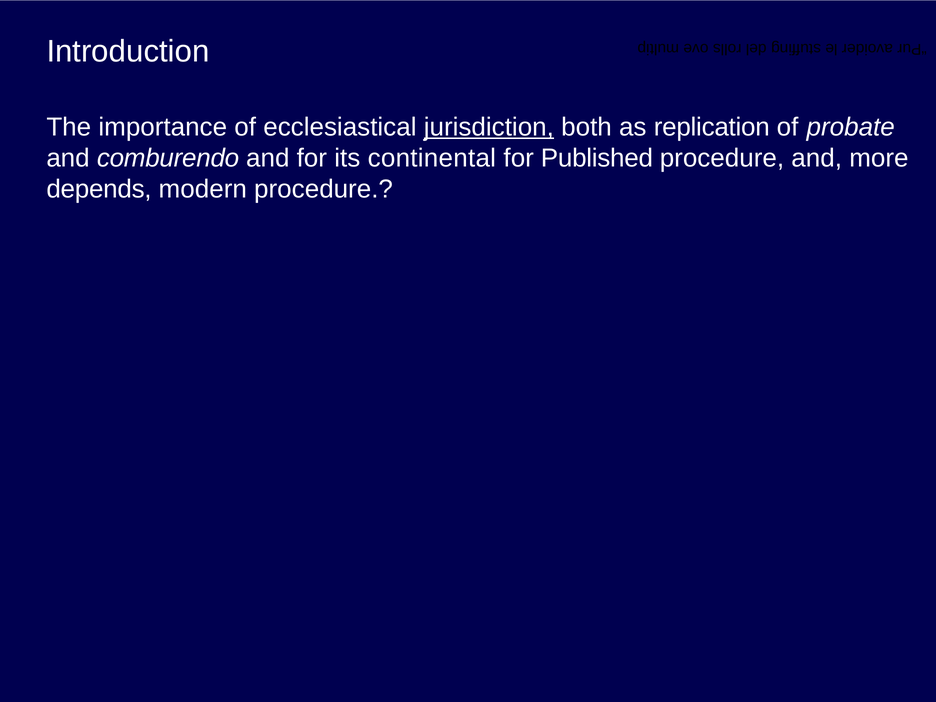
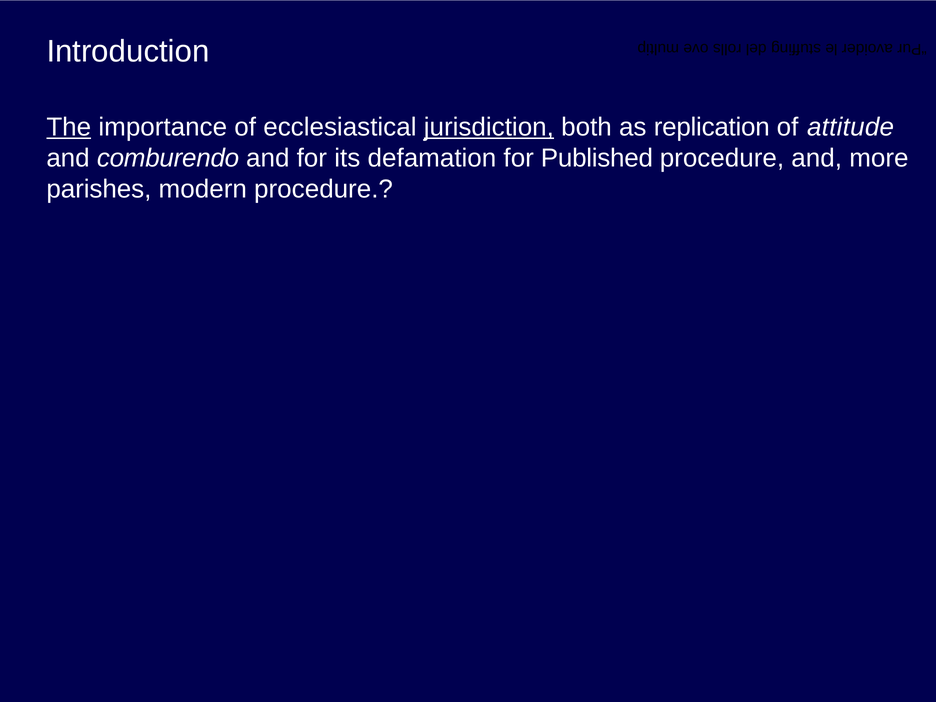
The underline: none -> present
probate: probate -> attitude
continental: continental -> defamation
depends: depends -> parishes
